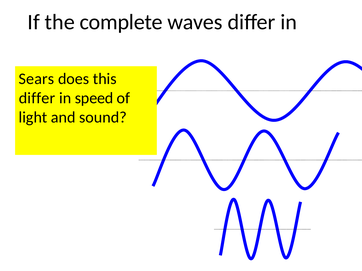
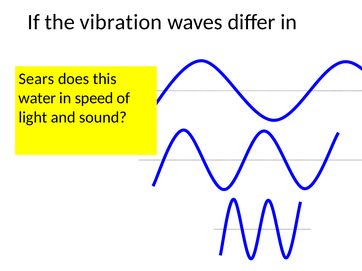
complete: complete -> vibration
differ at (37, 98): differ -> water
